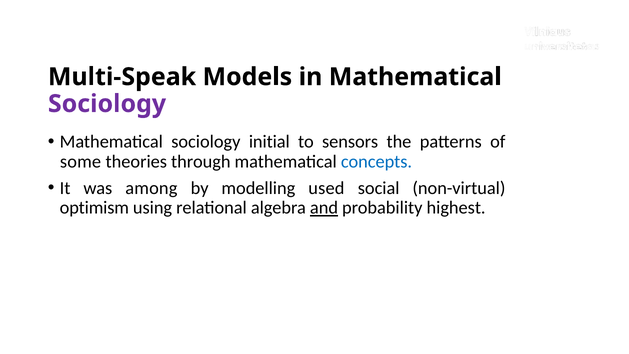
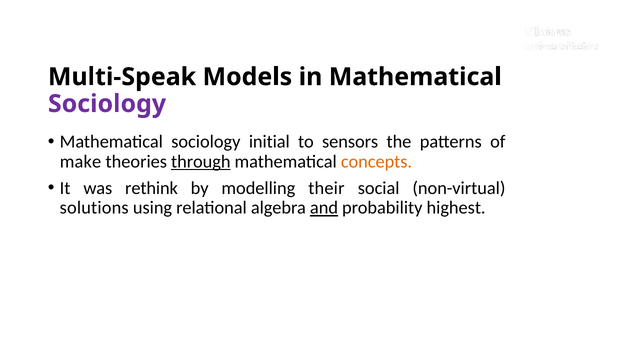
some: some -> make
through underline: none -> present
concepts colour: blue -> orange
among: among -> rethink
used: used -> their
optimism: optimism -> solutions
